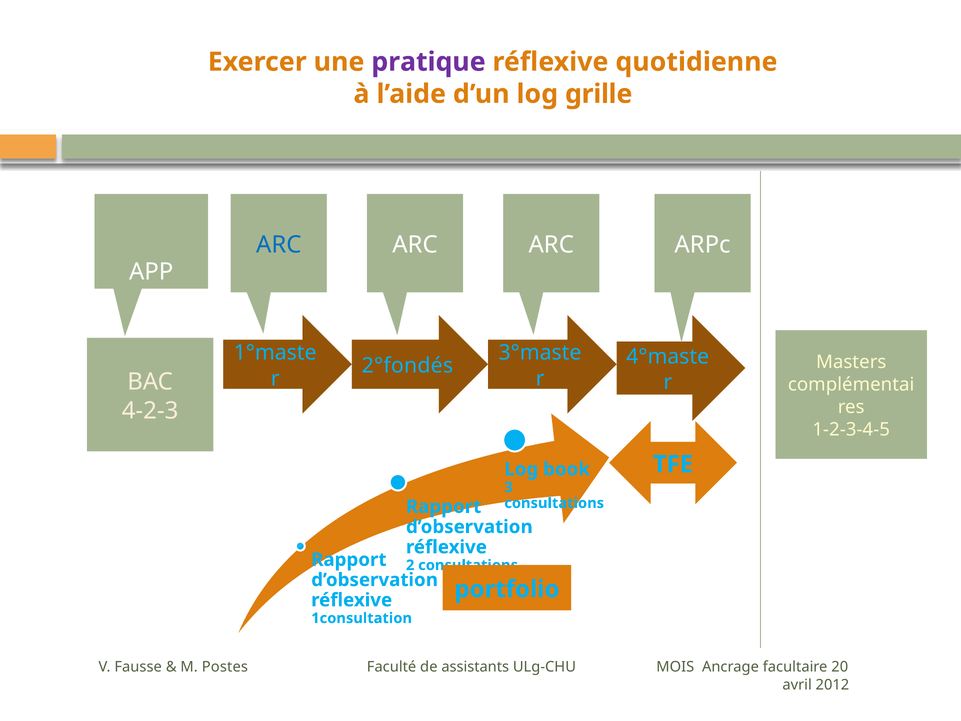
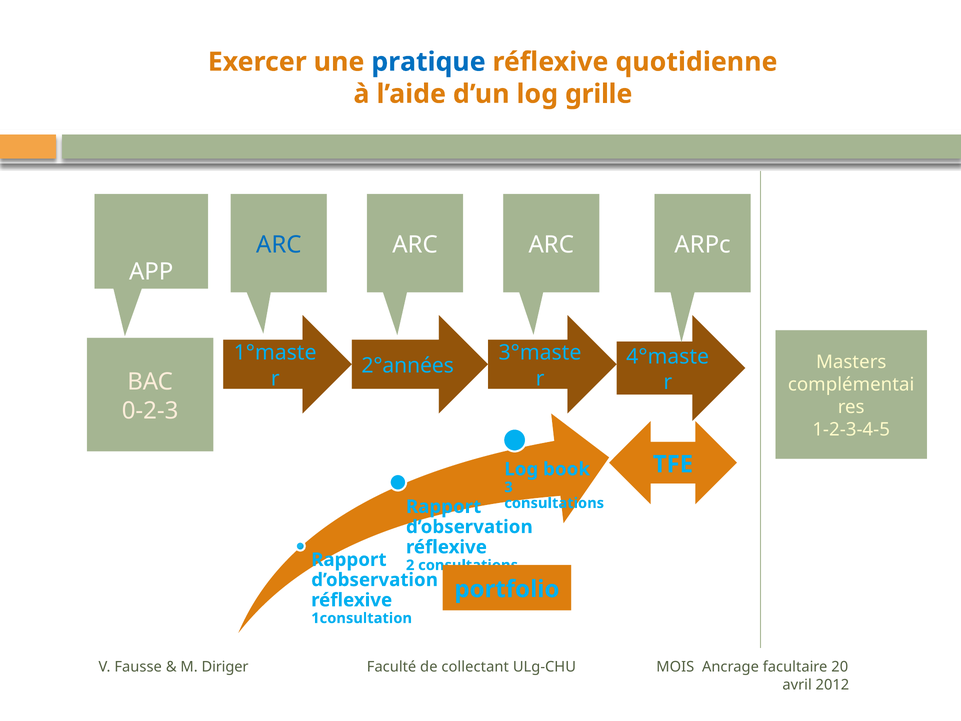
pratique colour: purple -> blue
2°fondés: 2°fondés -> 2°années
4-2-3: 4-2-3 -> 0-2-3
Postes: Postes -> Diriger
assistants: assistants -> collectant
